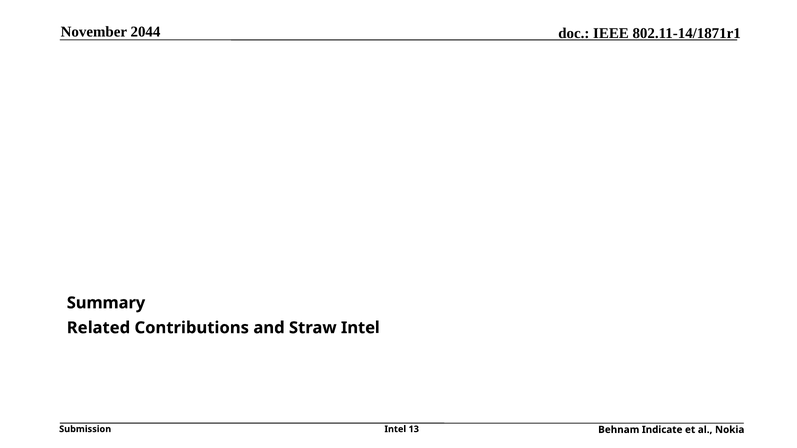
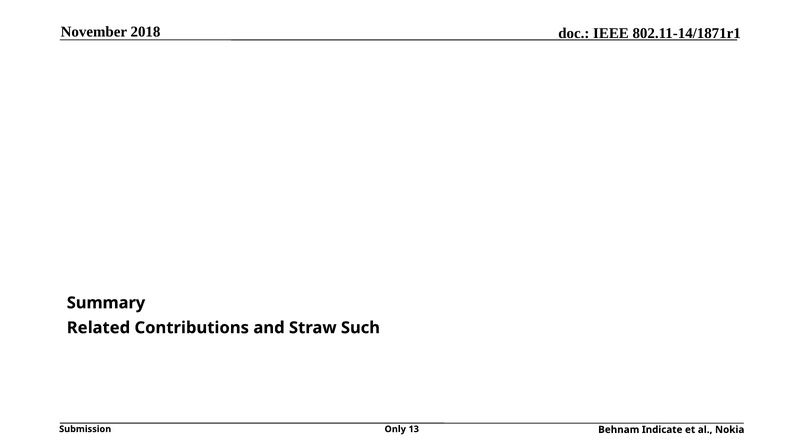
2044: 2044 -> 2018
Straw Intel: Intel -> Such
Intel at (395, 429): Intel -> Only
